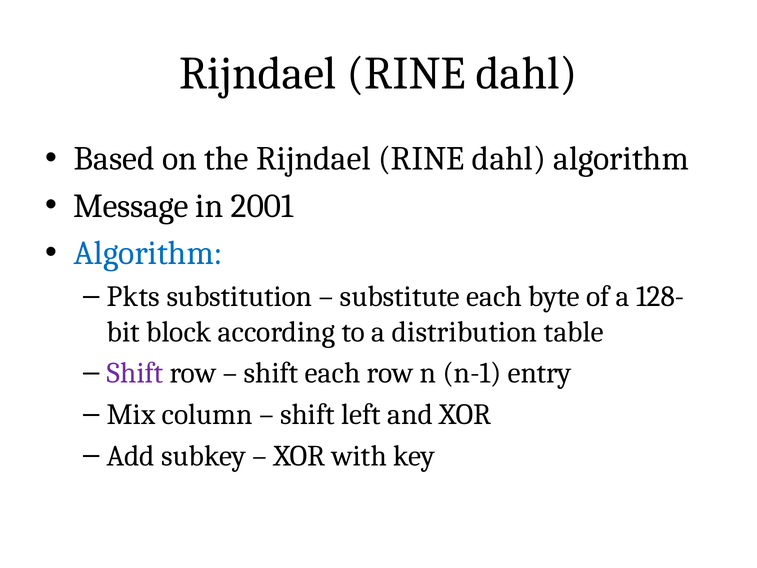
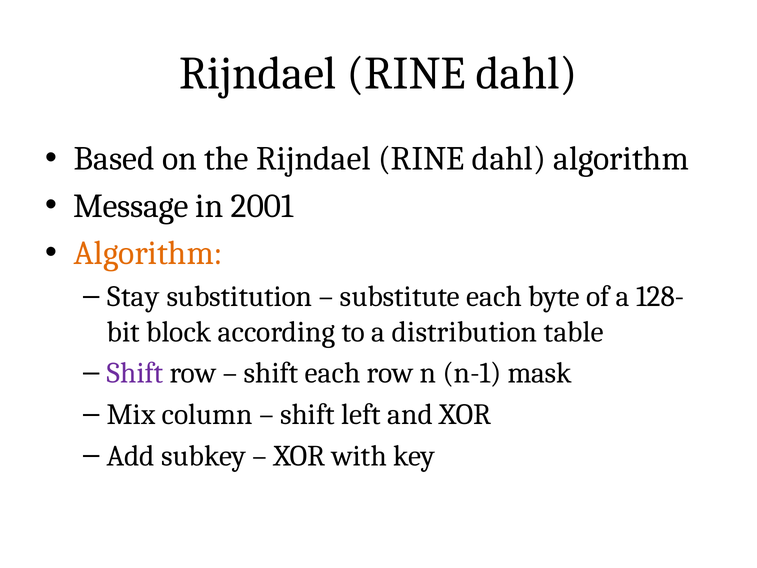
Algorithm at (148, 253) colour: blue -> orange
Pkts: Pkts -> Stay
entry: entry -> mask
